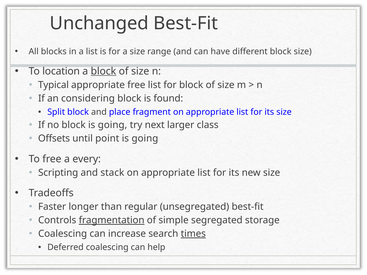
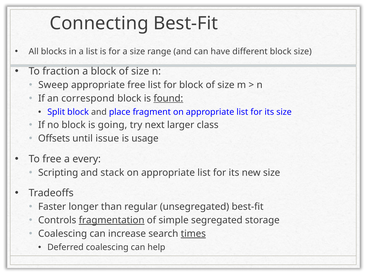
Unchanged: Unchanged -> Connecting
location: location -> fraction
block at (103, 71) underline: present -> none
Typical: Typical -> Sweep
considering: considering -> correspond
found underline: none -> present
point: point -> issue
going at (145, 139): going -> usage
